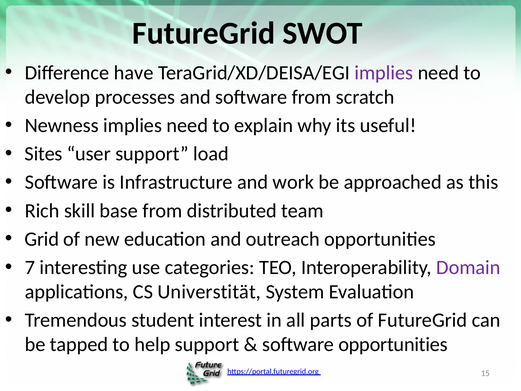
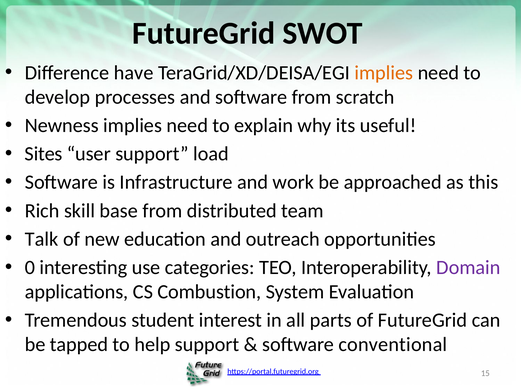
implies at (384, 73) colour: purple -> orange
Grid: Grid -> Talk
7: 7 -> 0
Universtität: Universtität -> Combustion
software opportunities: opportunities -> conventional
